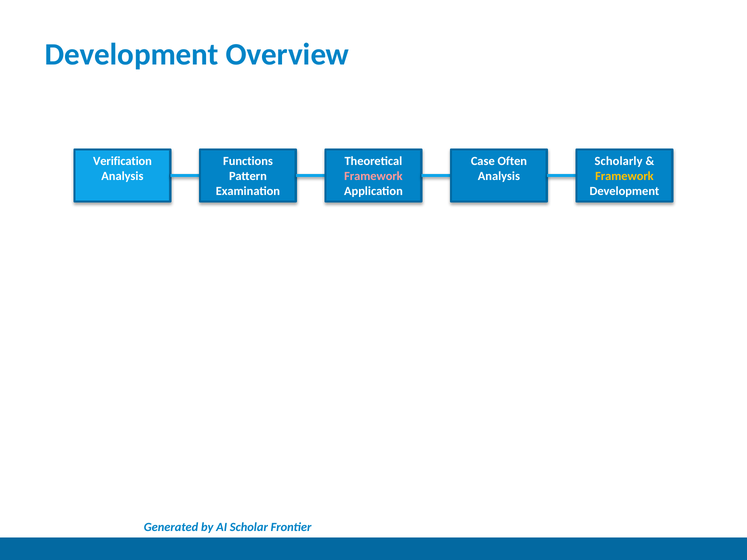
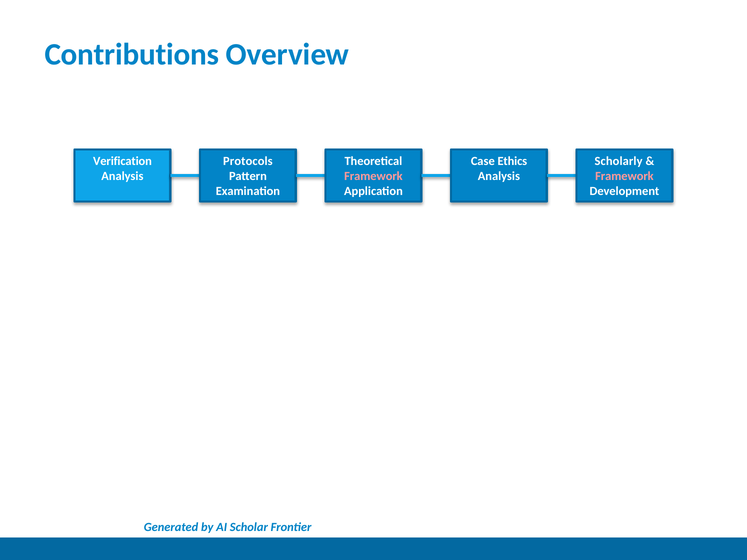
Development at (132, 54): Development -> Contributions
Functions: Functions -> Protocols
Often: Often -> Ethics
Framework at (624, 176) colour: yellow -> pink
